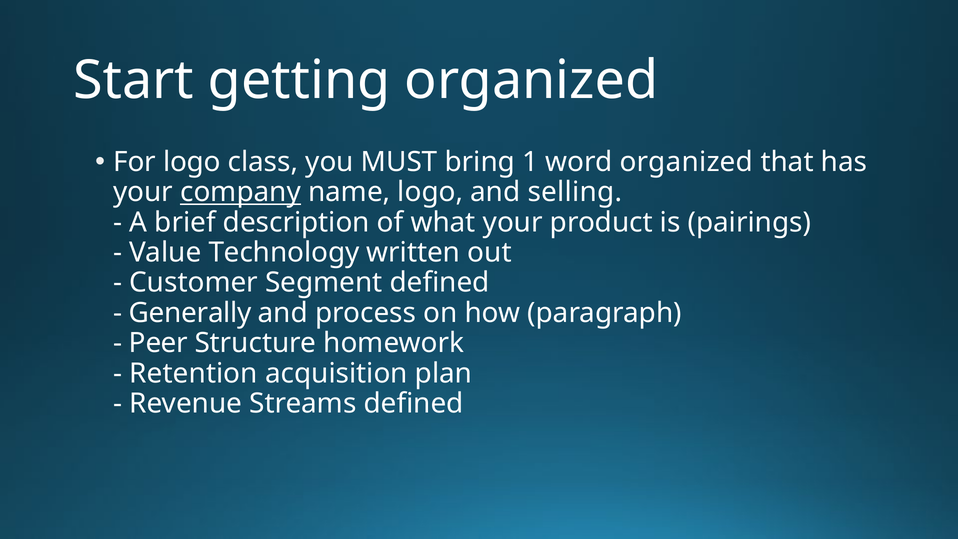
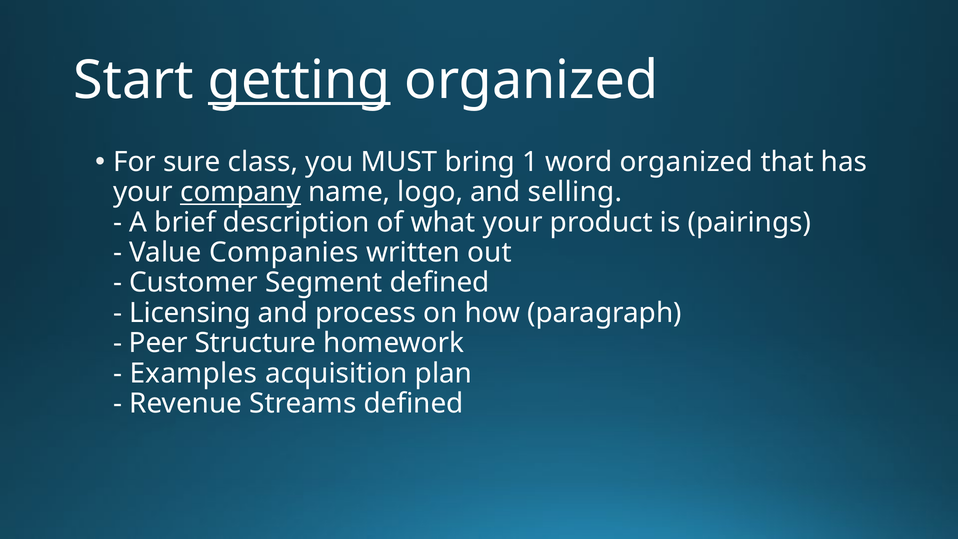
getting underline: none -> present
For logo: logo -> sure
Technology: Technology -> Companies
Generally: Generally -> Licensing
Retention: Retention -> Examples
